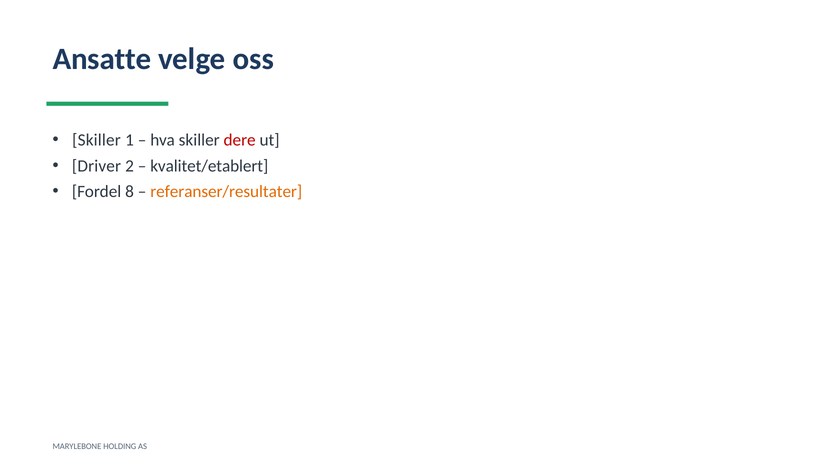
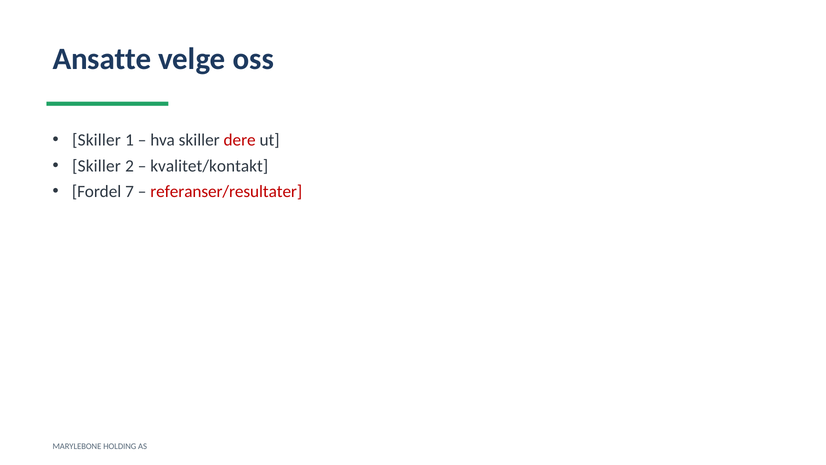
Driver at (97, 166): Driver -> Skiller
kvalitet/etablert: kvalitet/etablert -> kvalitet/kontakt
8: 8 -> 7
referanser/resultater colour: orange -> red
